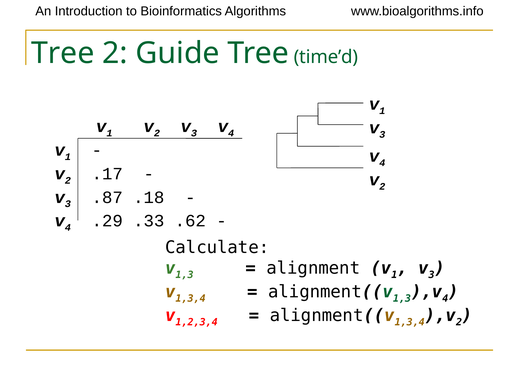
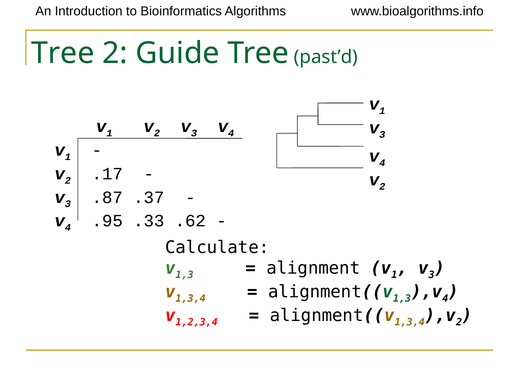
time’d: time’d -> past’d
.18: .18 -> .37
.29: .29 -> .95
